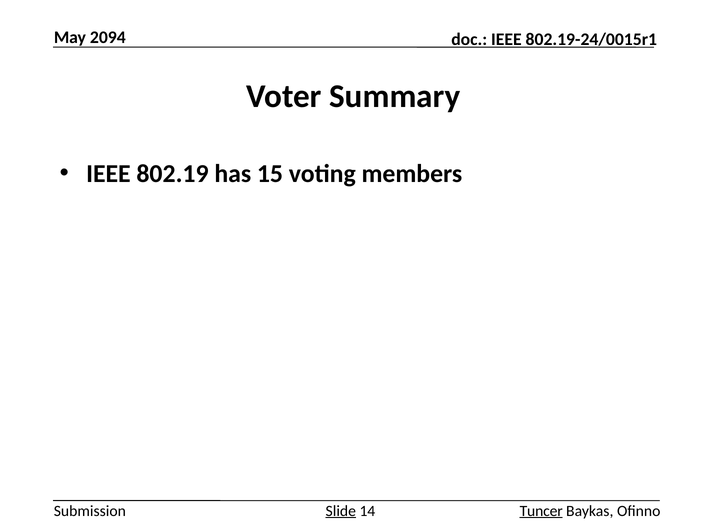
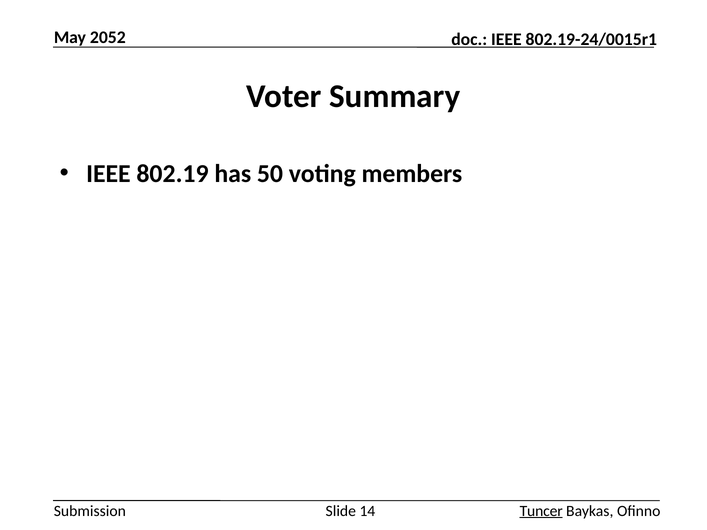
2094: 2094 -> 2052
15: 15 -> 50
Slide underline: present -> none
